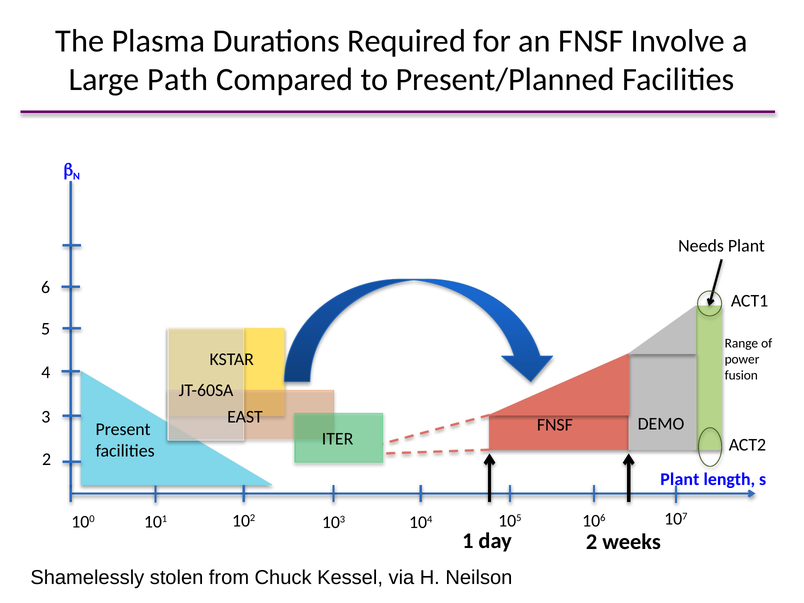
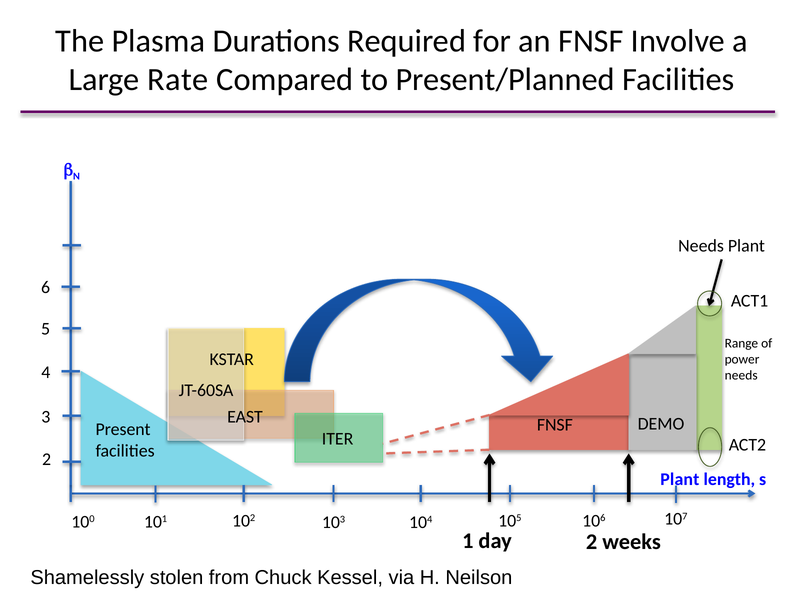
Path: Path -> Rate
fusion at (741, 376): fusion -> needs
